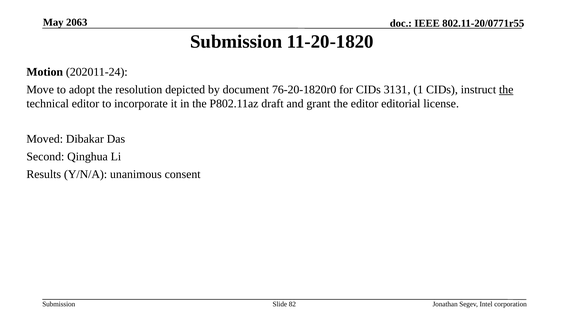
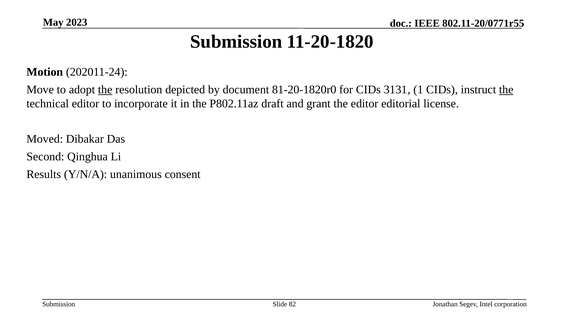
2063: 2063 -> 2023
the at (105, 90) underline: none -> present
76-20-1820r0: 76-20-1820r0 -> 81-20-1820r0
